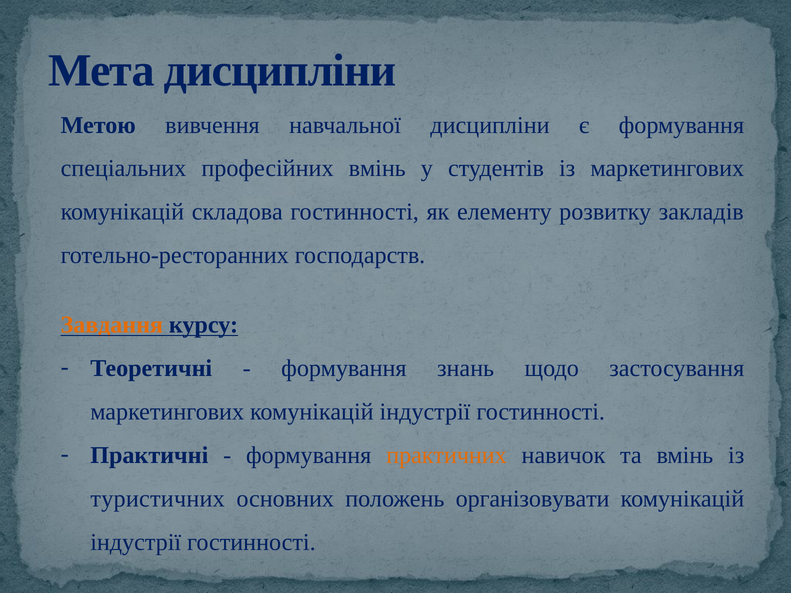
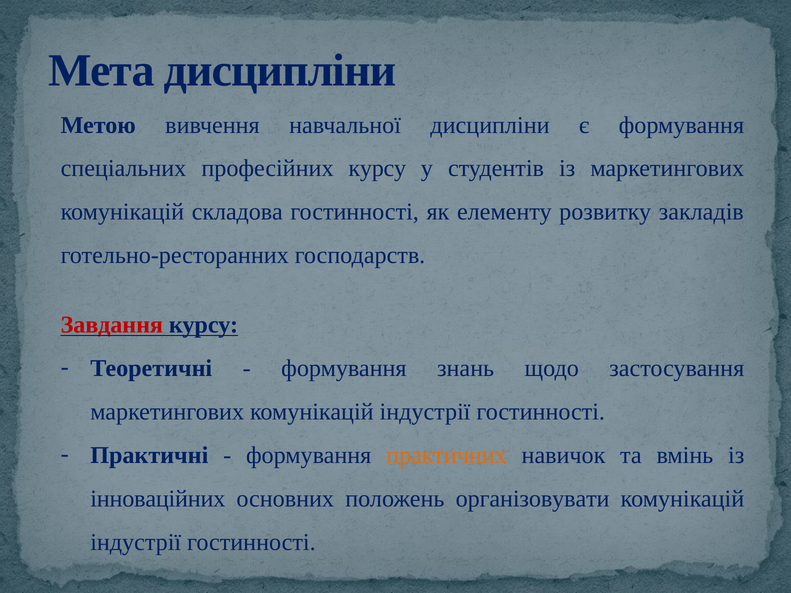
професійних вмінь: вмінь -> курсу
Завдання colour: orange -> red
туристичних: туристичних -> інноваційних
